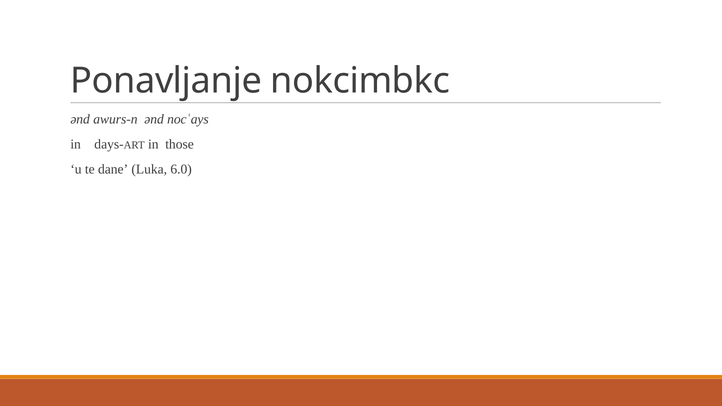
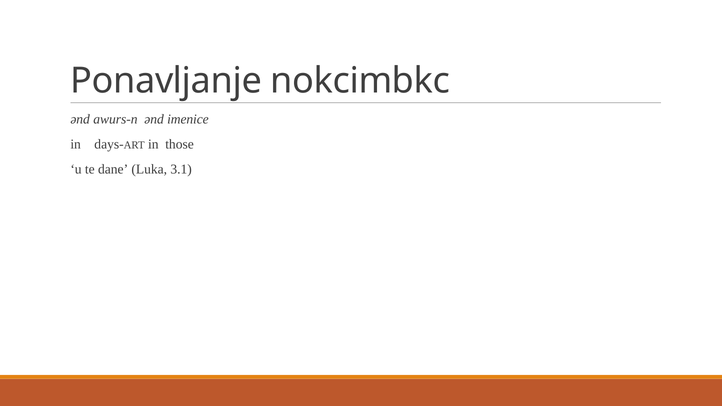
nocʿays: nocʿays -> imenice
6.0: 6.0 -> 3.1
